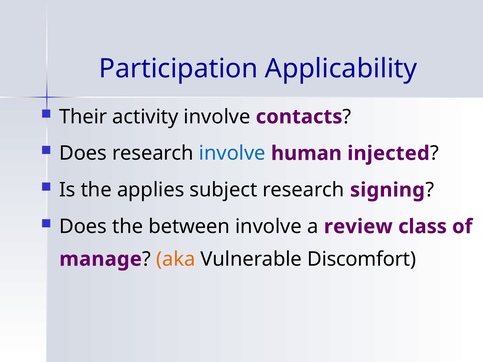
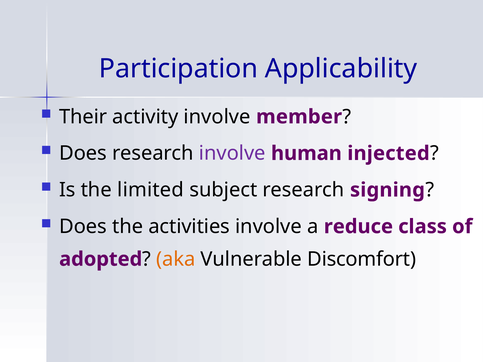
contacts: contacts -> member
involve at (232, 153) colour: blue -> purple
applies: applies -> limited
between: between -> activities
review: review -> reduce
manage: manage -> adopted
